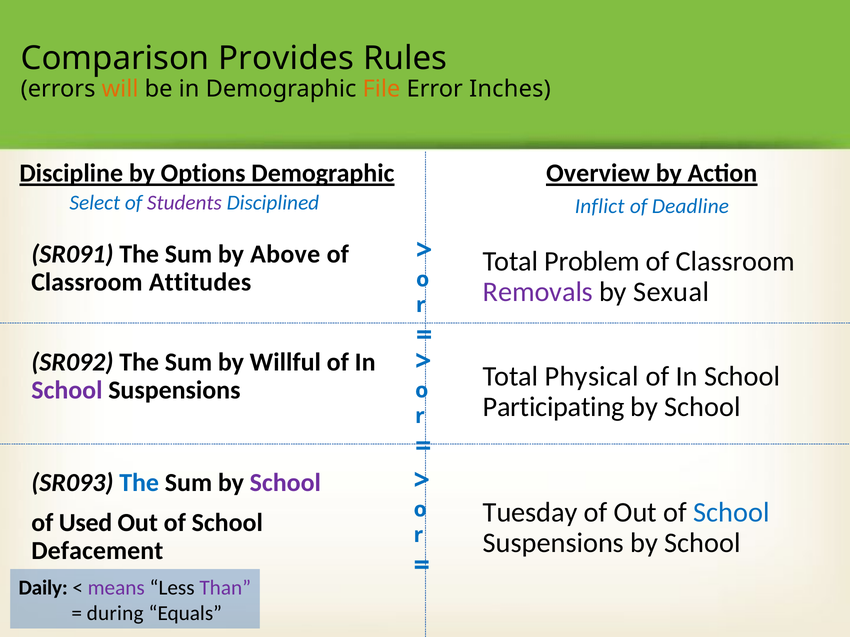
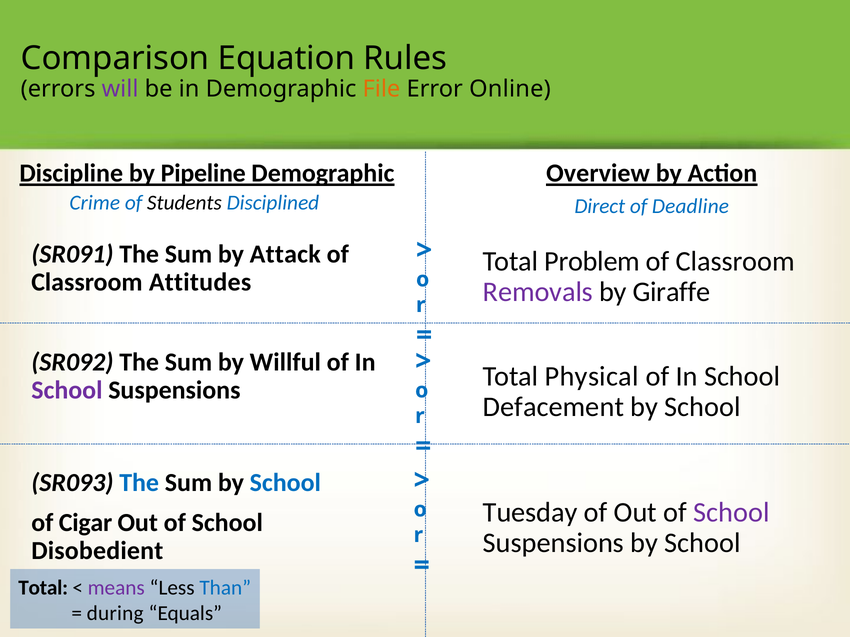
Provides: Provides -> Equation
will colour: orange -> purple
Inches: Inches -> Online
Options: Options -> Pipeline
Select: Select -> Crime
Students colour: purple -> black
Inflict: Inflict -> Direct
Above: Above -> Attack
Sexual: Sexual -> Giraffe
Participating: Participating -> Defacement
School at (285, 483) colour: purple -> blue
School at (731, 513) colour: blue -> purple
Used: Used -> Cigar
Defacement: Defacement -> Disobedient
Daily at (43, 588): Daily -> Total
Than colour: purple -> blue
